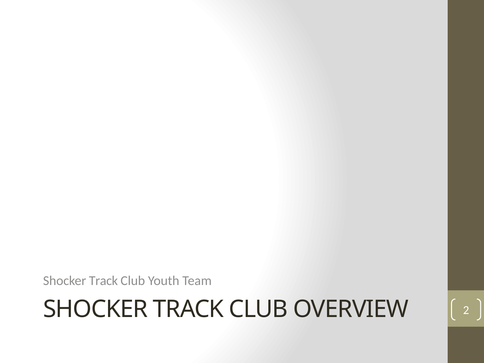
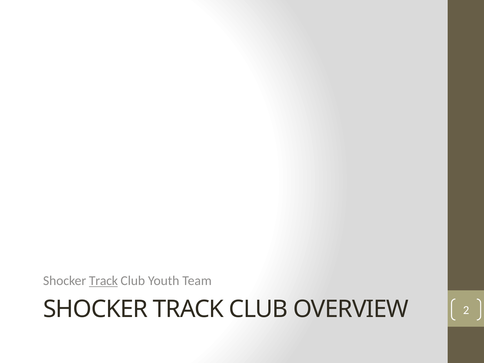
Track at (103, 281) underline: none -> present
